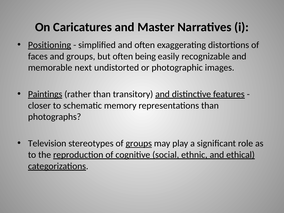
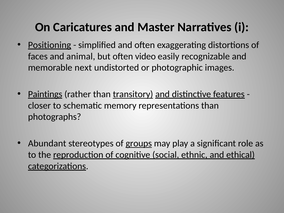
and groups: groups -> animal
being: being -> video
transitory underline: none -> present
Television: Television -> Abundant
